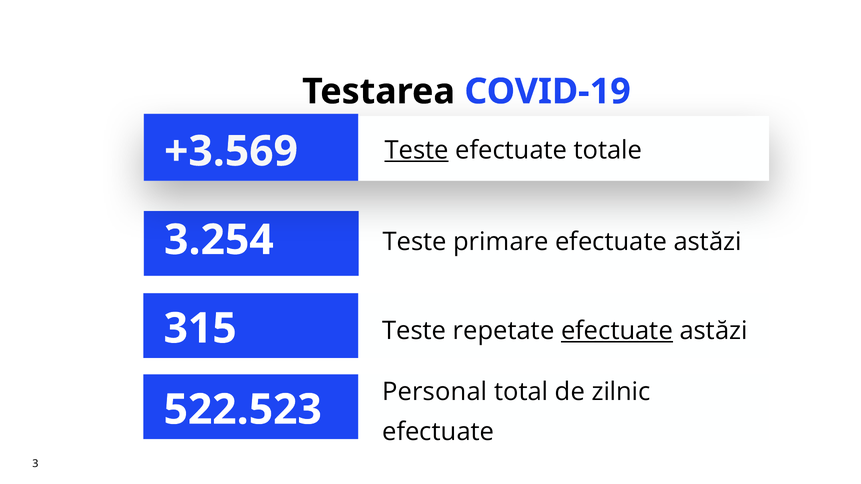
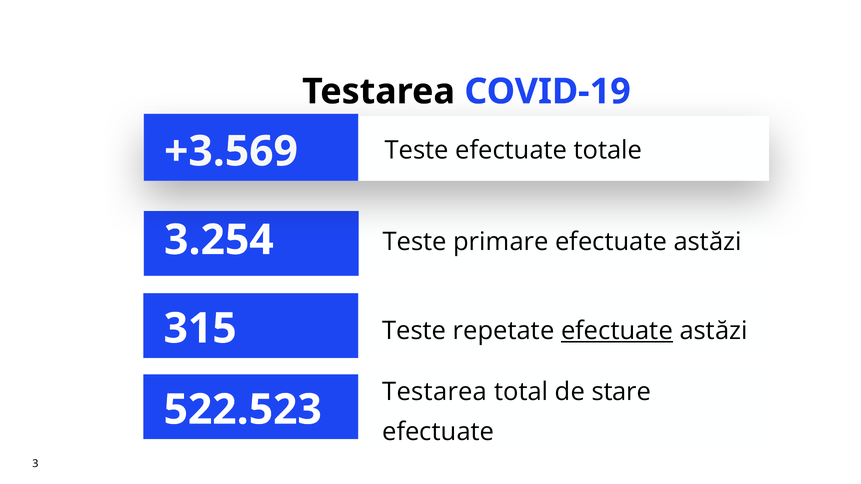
Teste at (417, 150) underline: present -> none
Personal at (435, 392): Personal -> Testarea
zilnic: zilnic -> stare
